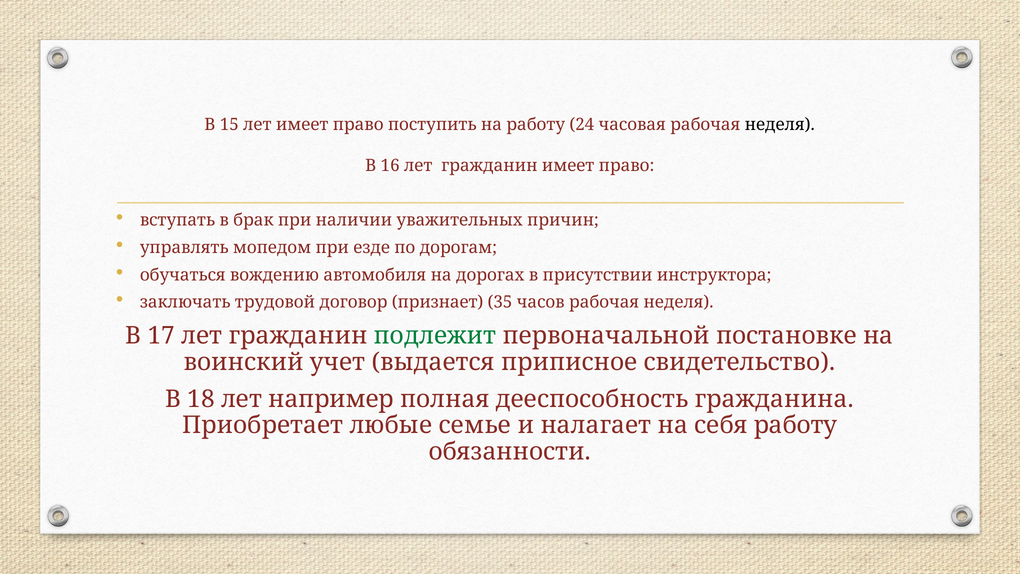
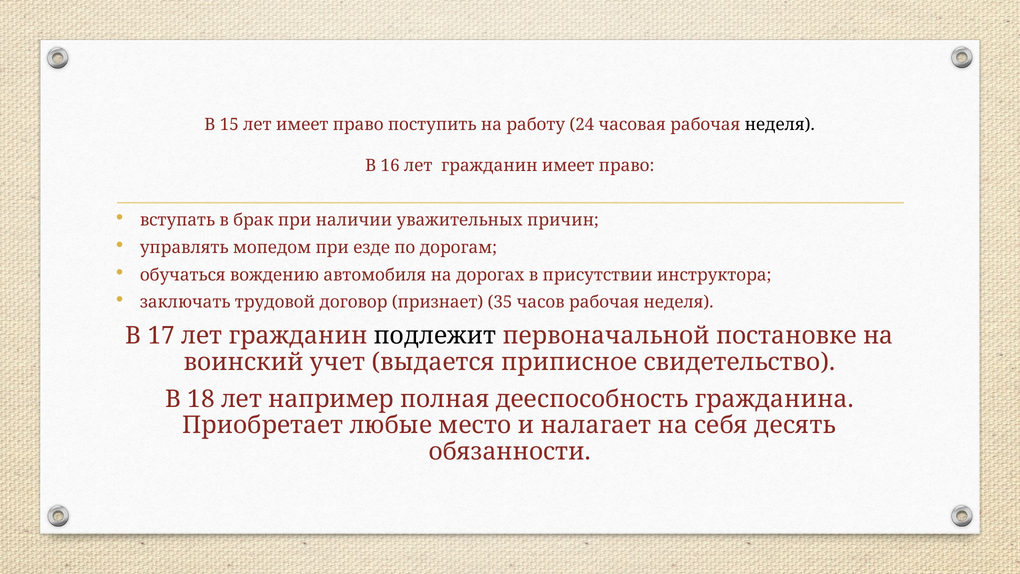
подлежит colour: green -> black
семье: семье -> место
себя работу: работу -> десять
